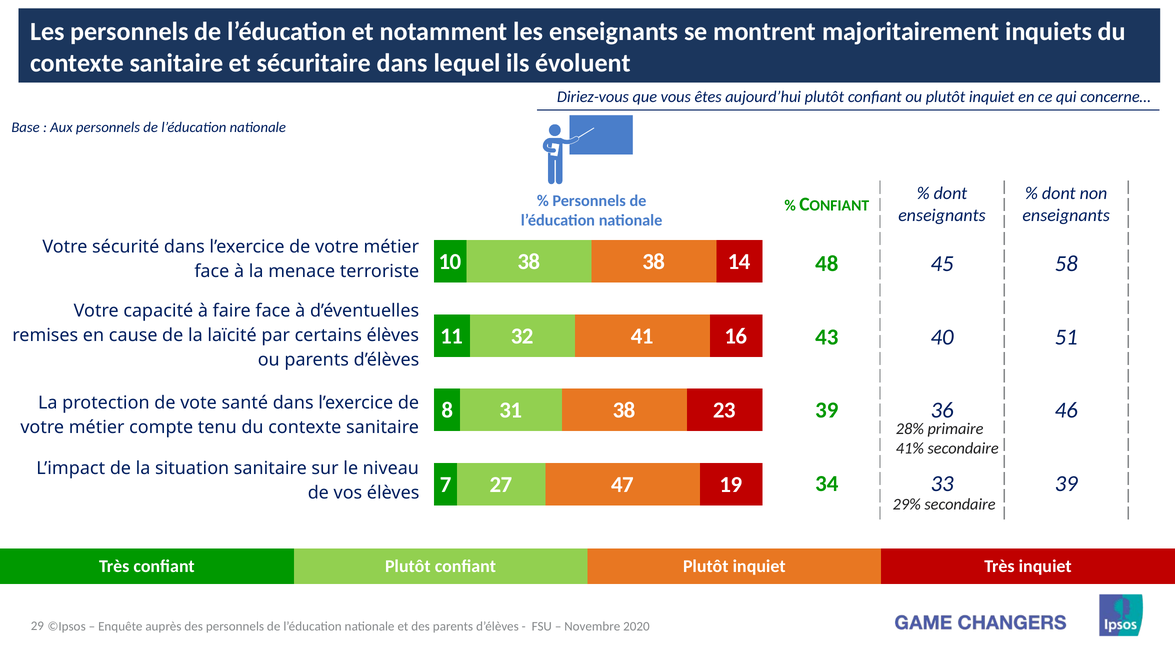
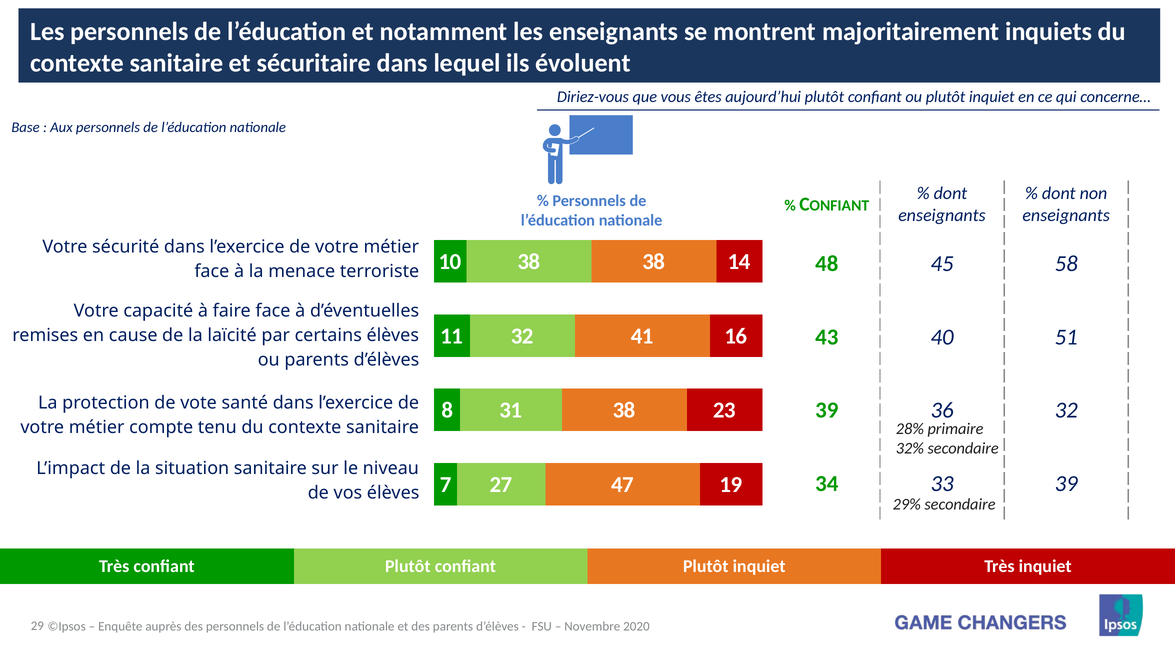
36 46: 46 -> 32
41%: 41% -> 32%
